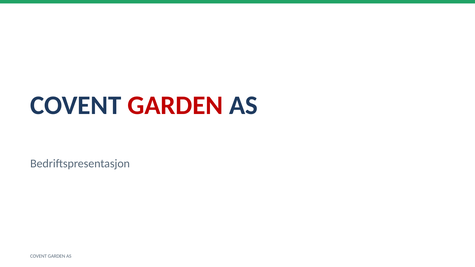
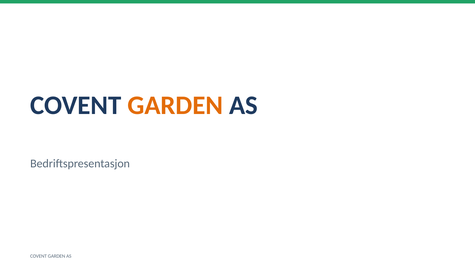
GARDEN at (175, 105) colour: red -> orange
